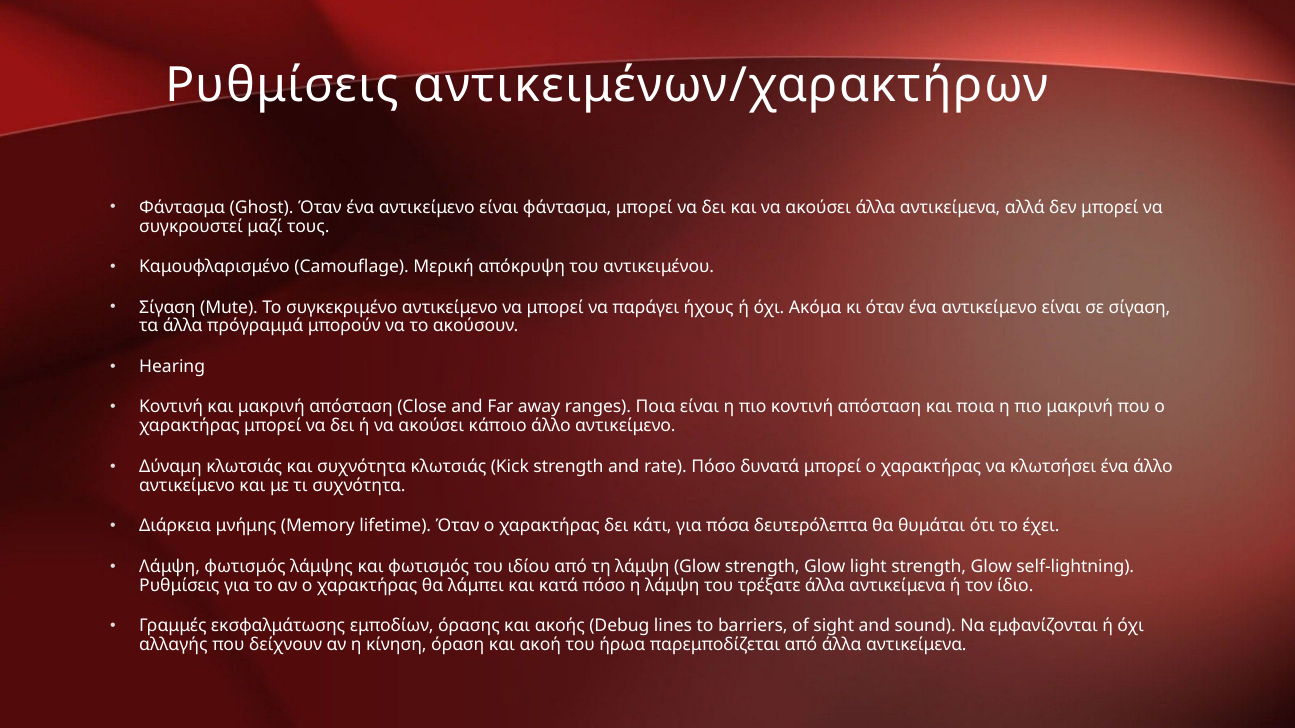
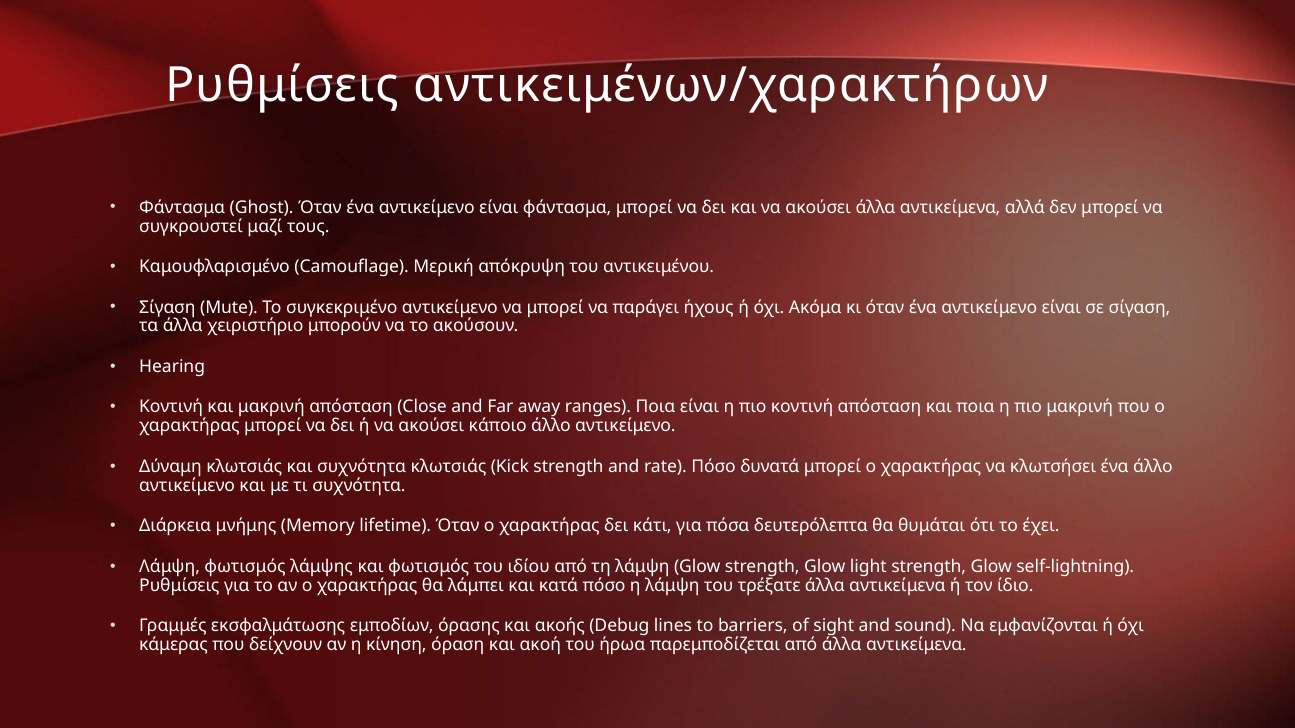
πρόγραμμά: πρόγραμμά -> χειριστήριο
αλλαγής: αλλαγής -> κάμερας
